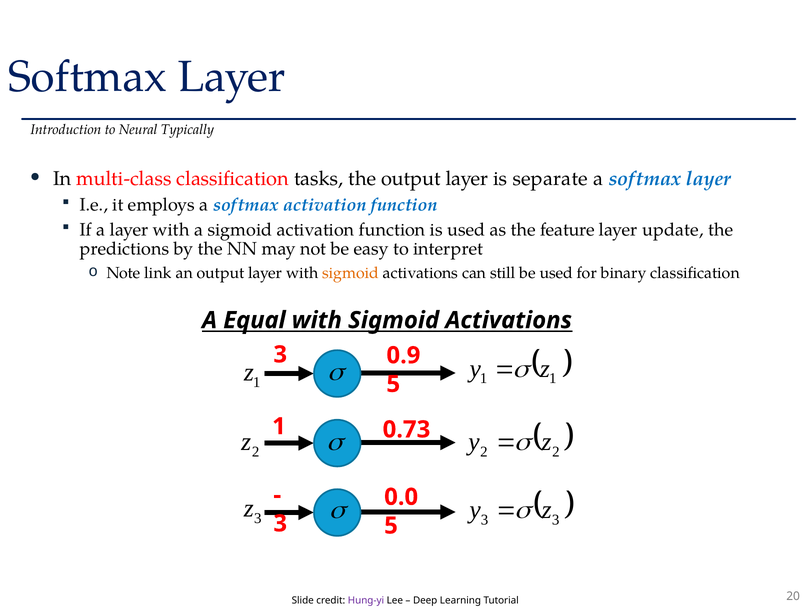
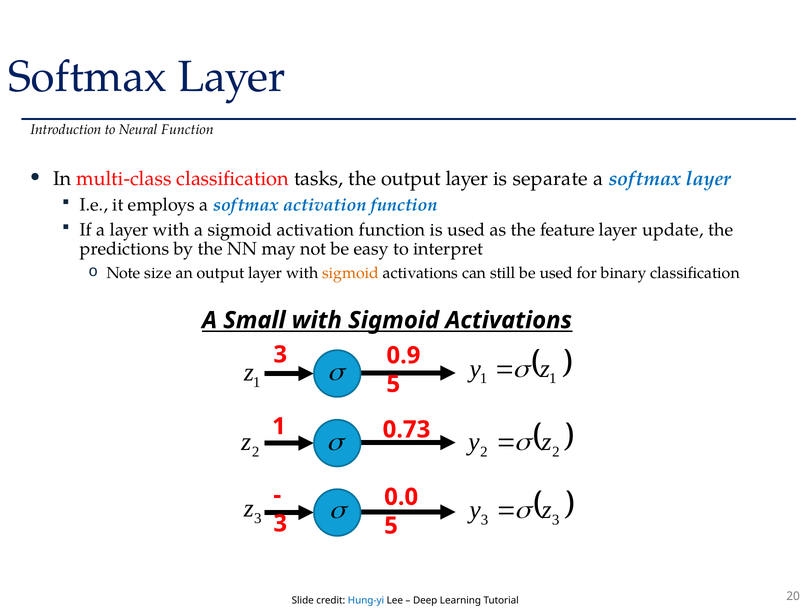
Neural Typically: Typically -> Function
link: link -> size
Equal: Equal -> Small
Hung-yi colour: purple -> blue
